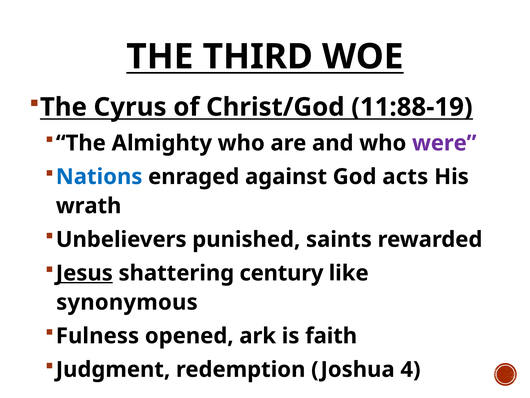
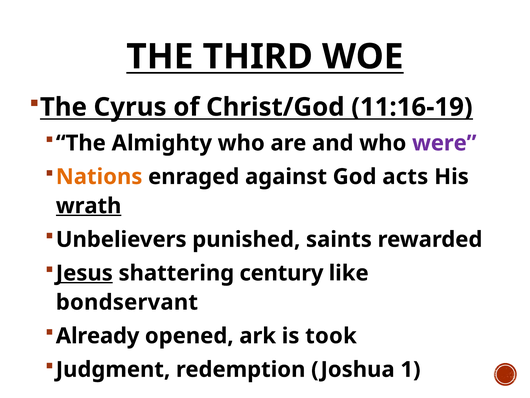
11:88-19: 11:88-19 -> 11:16-19
Nations colour: blue -> orange
wrath underline: none -> present
synonymous: synonymous -> bondservant
Fulness: Fulness -> Already
faith: faith -> took
4: 4 -> 1
